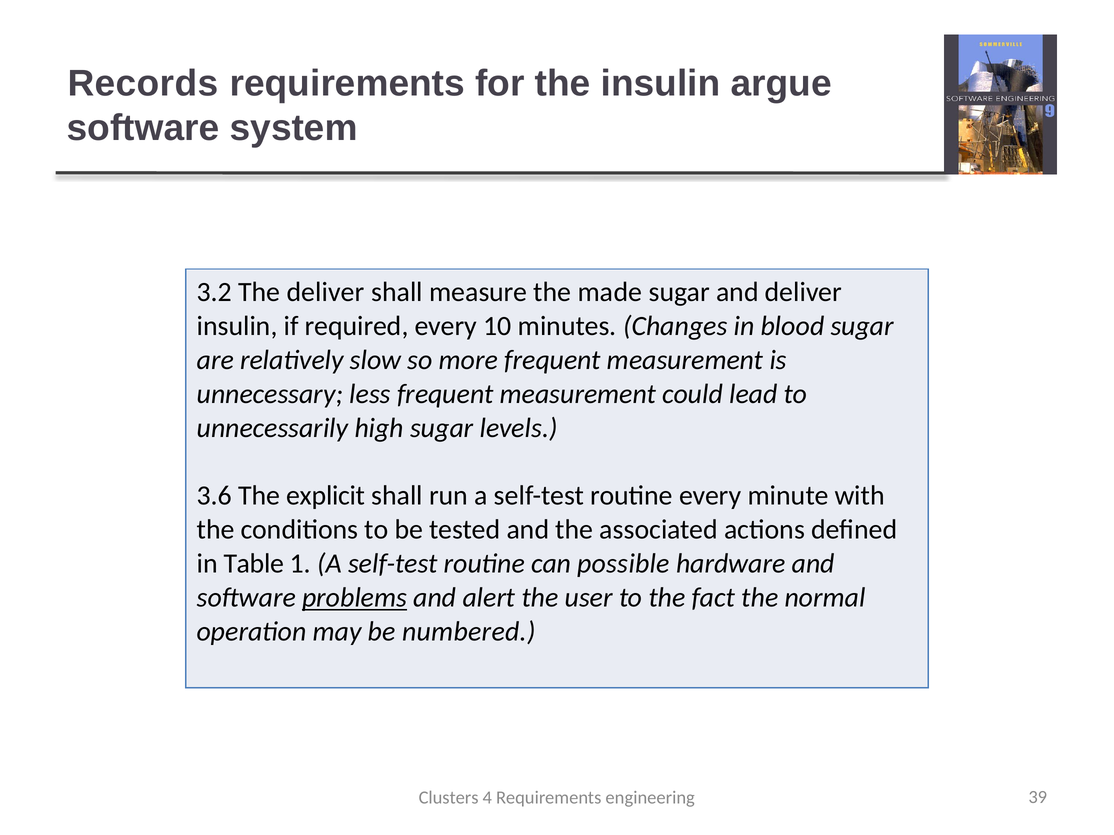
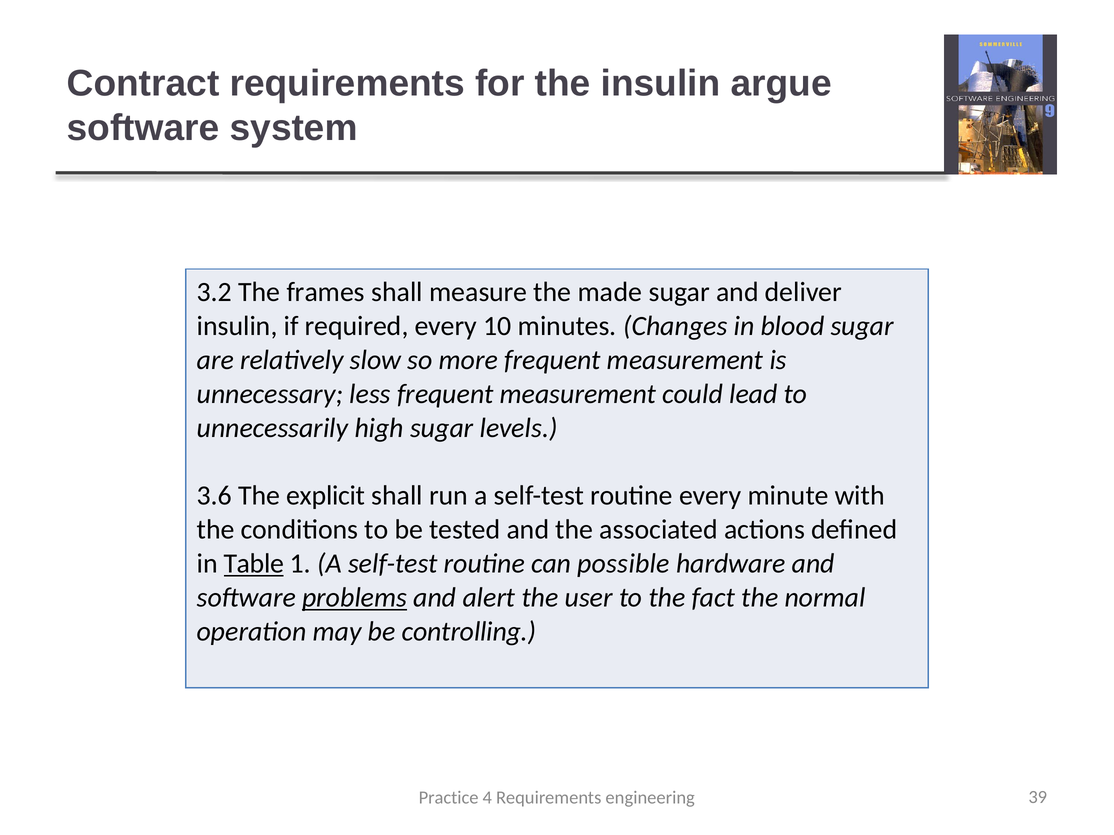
Records: Records -> Contract
The deliver: deliver -> frames
Table underline: none -> present
numbered: numbered -> controlling
Clusters: Clusters -> Practice
